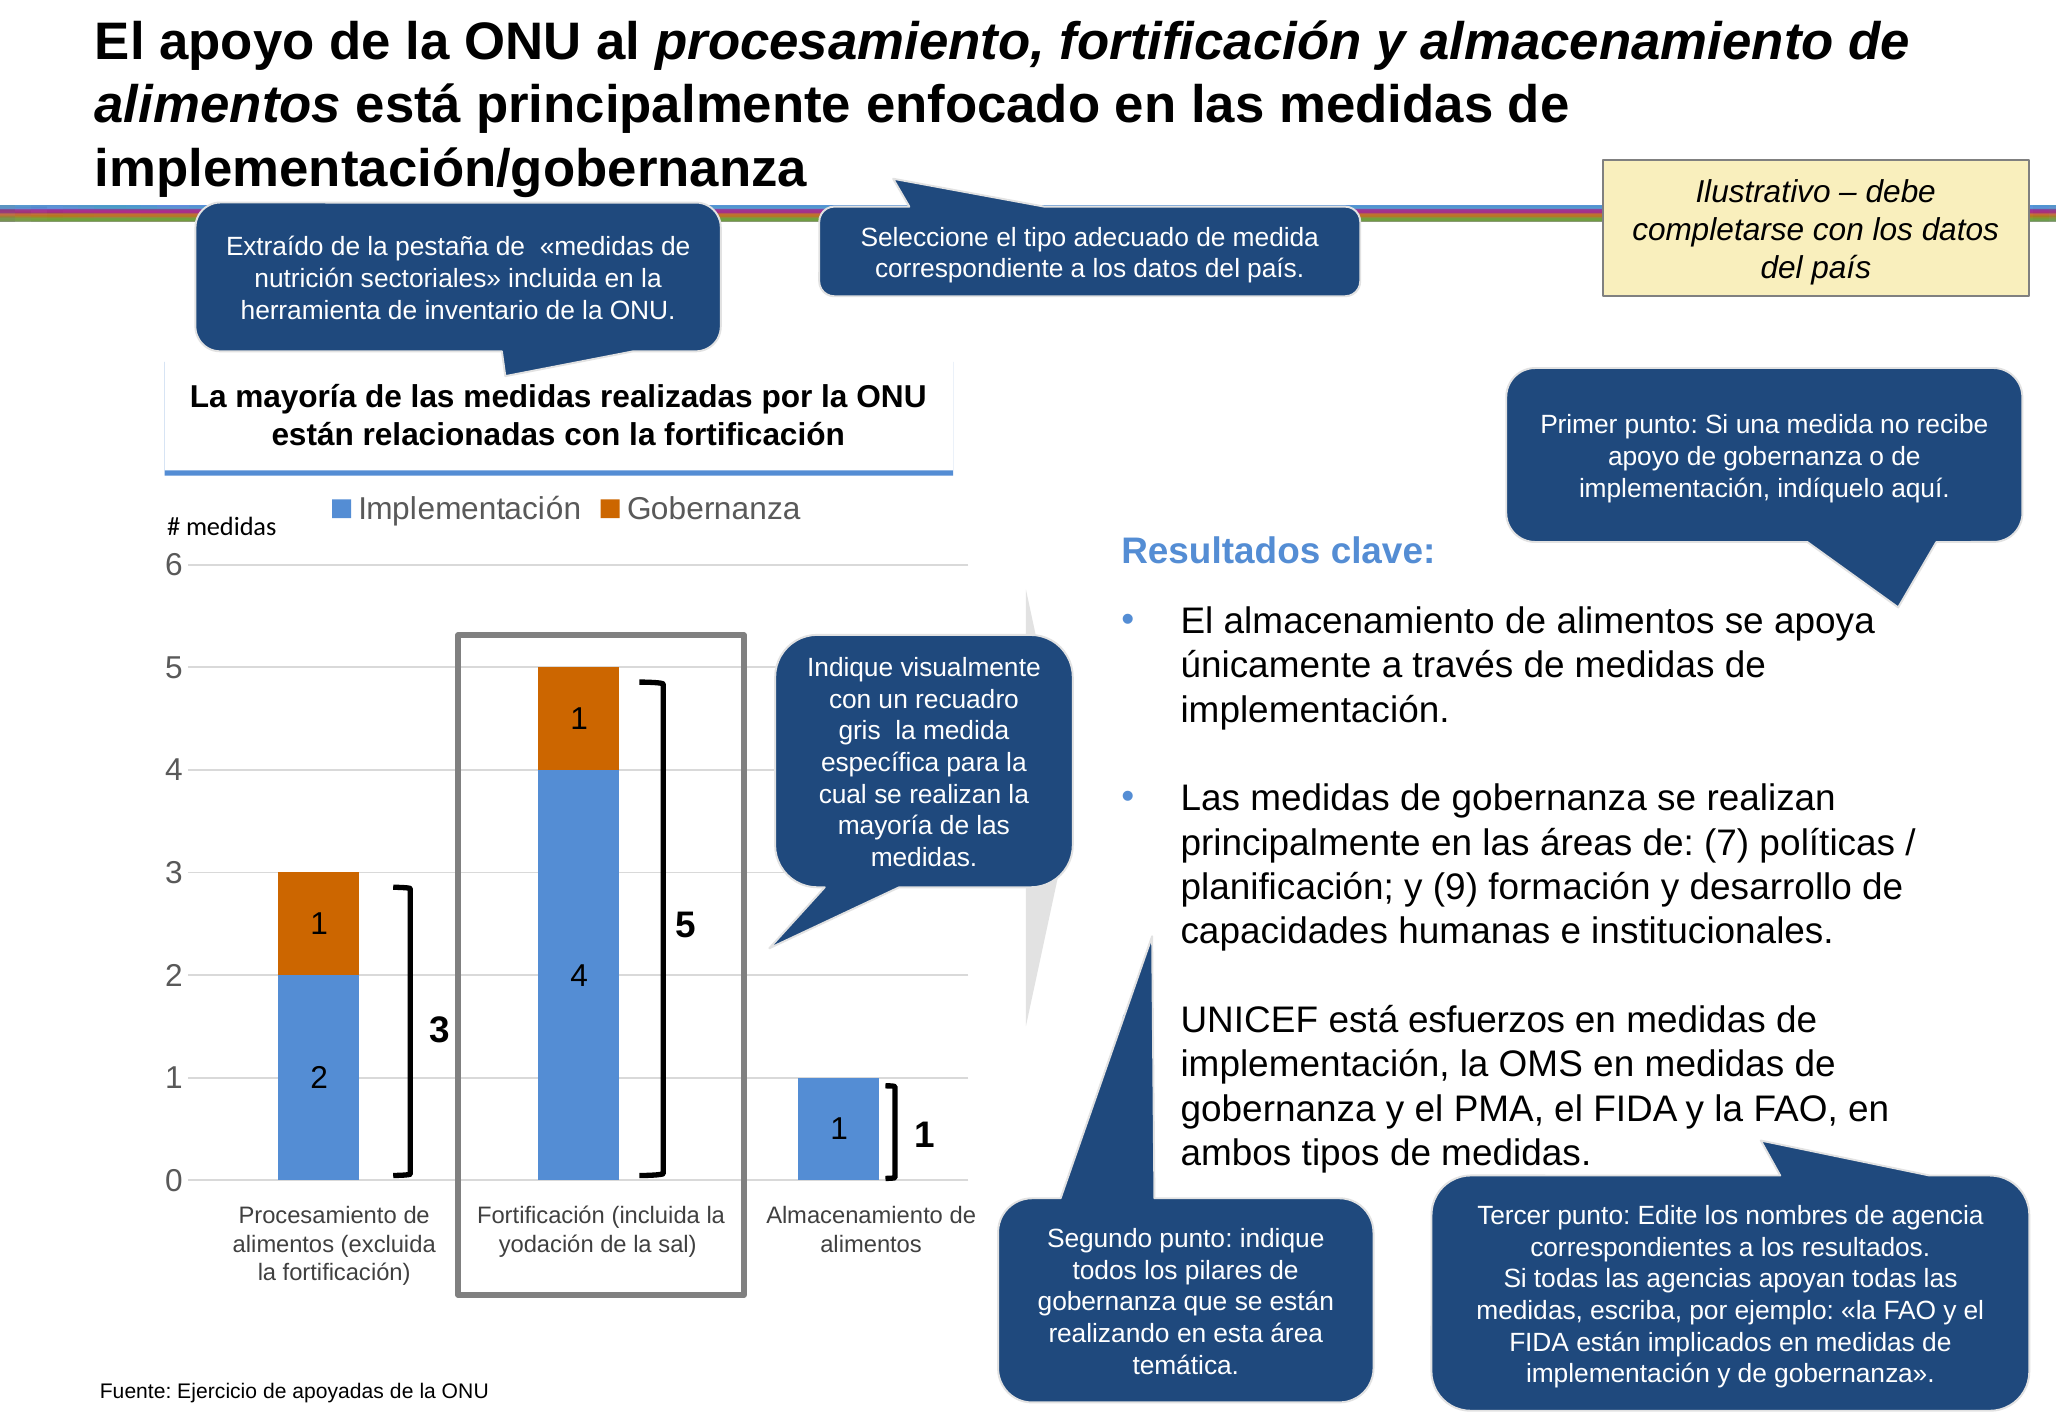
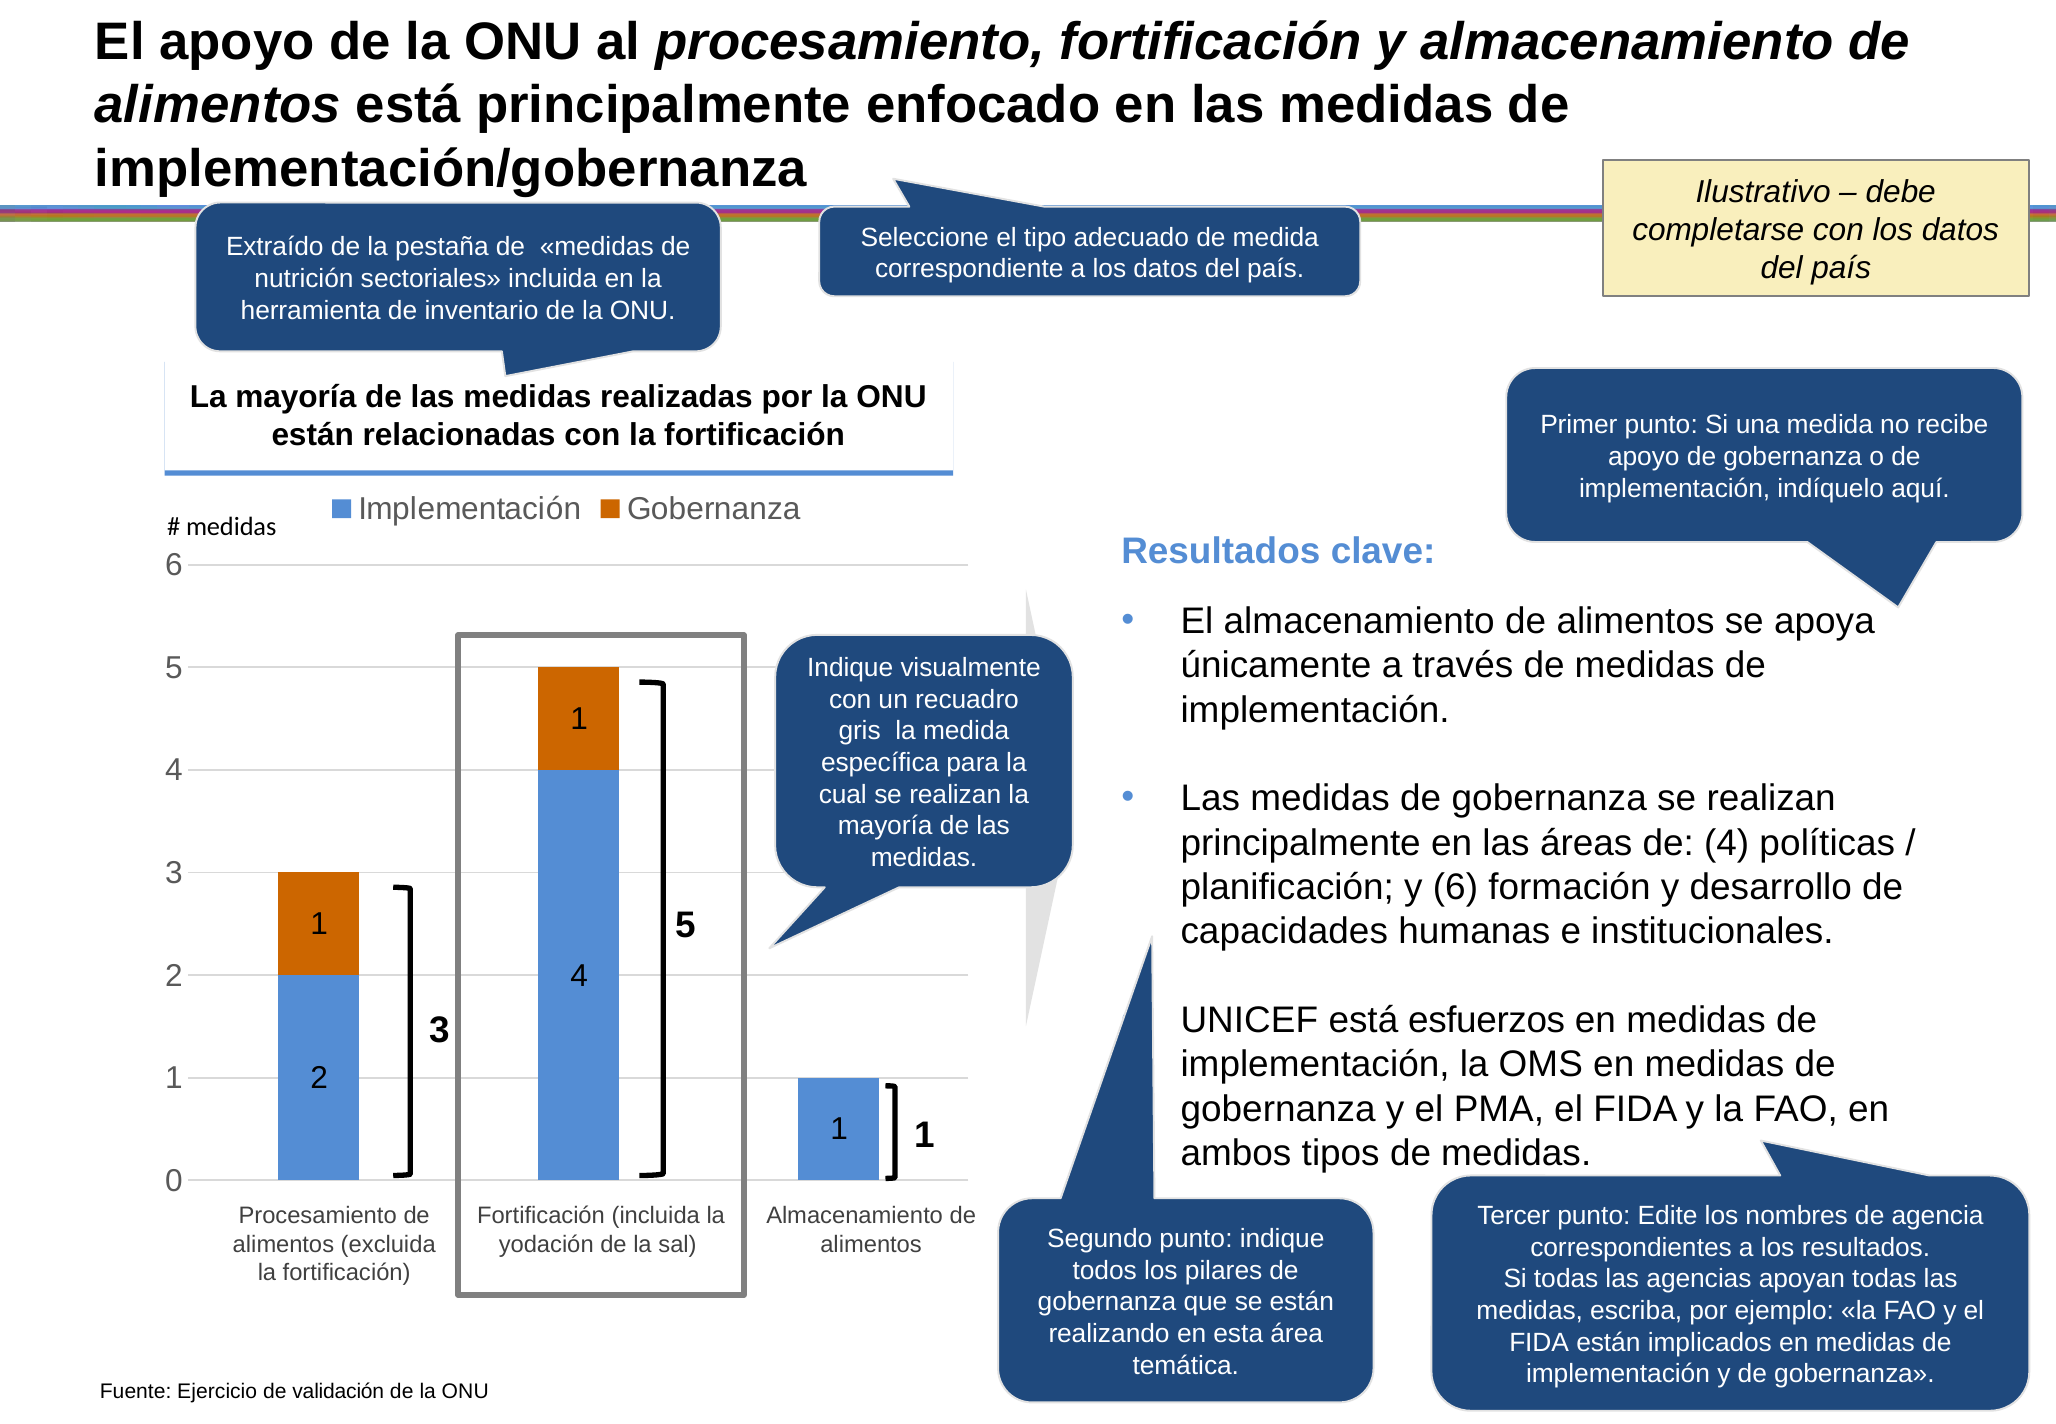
de 7: 7 -> 4
y 9: 9 -> 6
apoyadas: apoyadas -> validación
